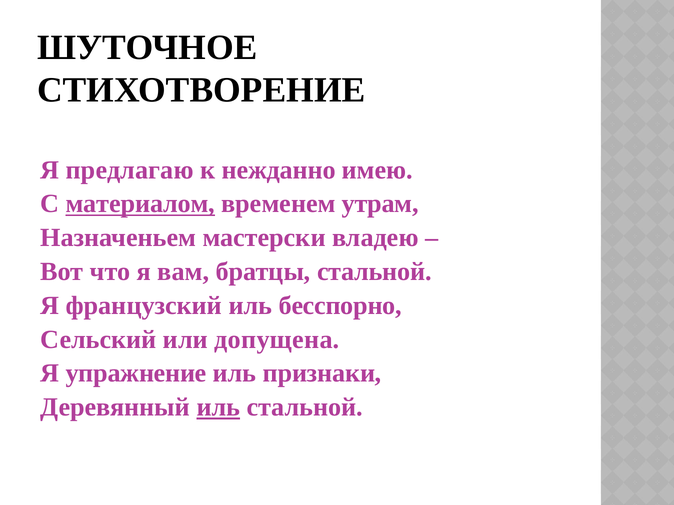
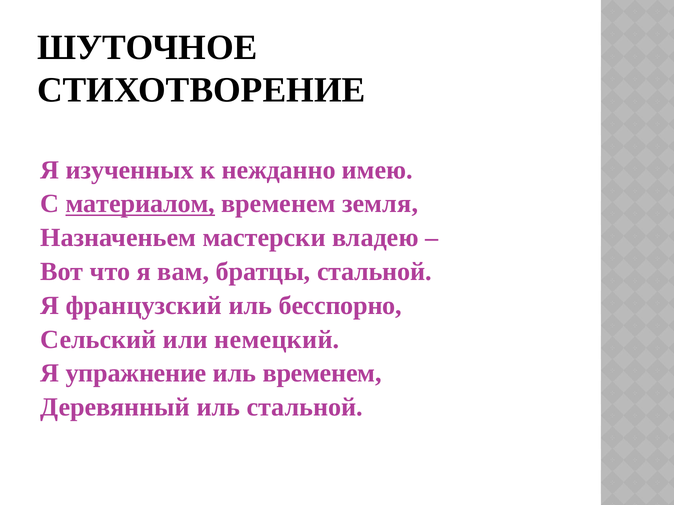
предлагаю: предлагаю -> изученных
утрам: утрам -> земля
допущена: допущена -> немецкий
иль признаки: признаки -> временем
иль at (218, 408) underline: present -> none
